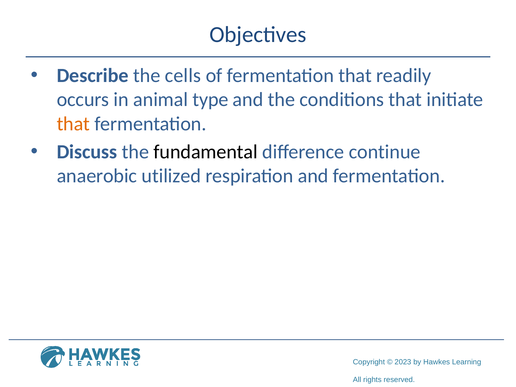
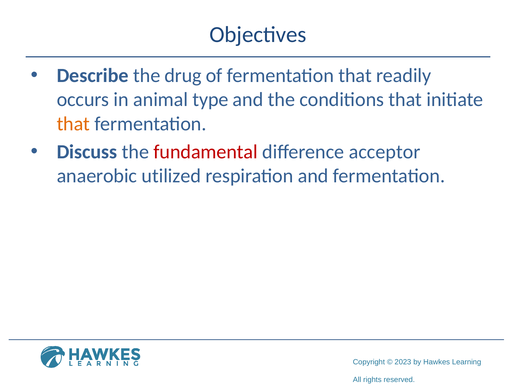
cells: cells -> drug
fundamental colour: black -> red
continue: continue -> acceptor
